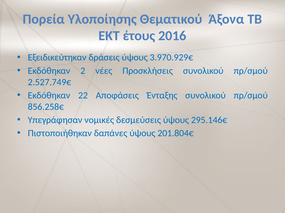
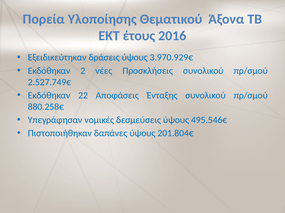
856.258€: 856.258€ -> 880.258€
295.146€: 295.146€ -> 495.546€
